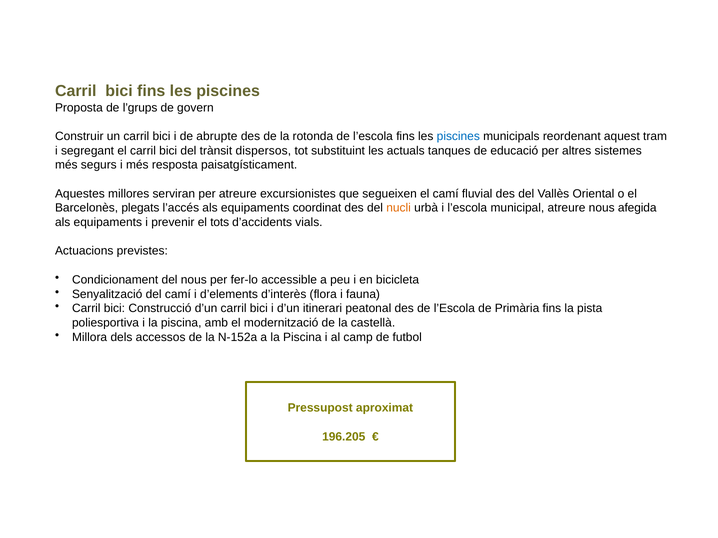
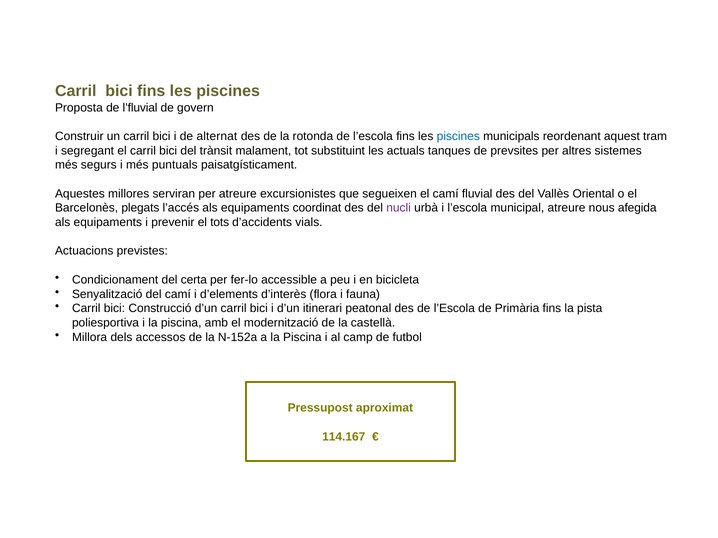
l’grups: l’grups -> l’fluvial
abrupte: abrupte -> alternat
dispersos: dispersos -> malament
educació: educació -> prevsites
resposta: resposta -> puntuals
nucli colour: orange -> purple
del nous: nous -> certa
196.205: 196.205 -> 114.167
